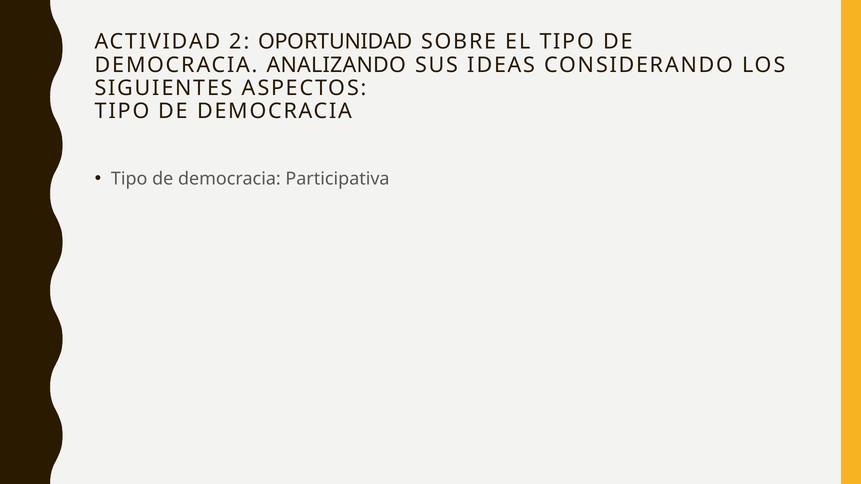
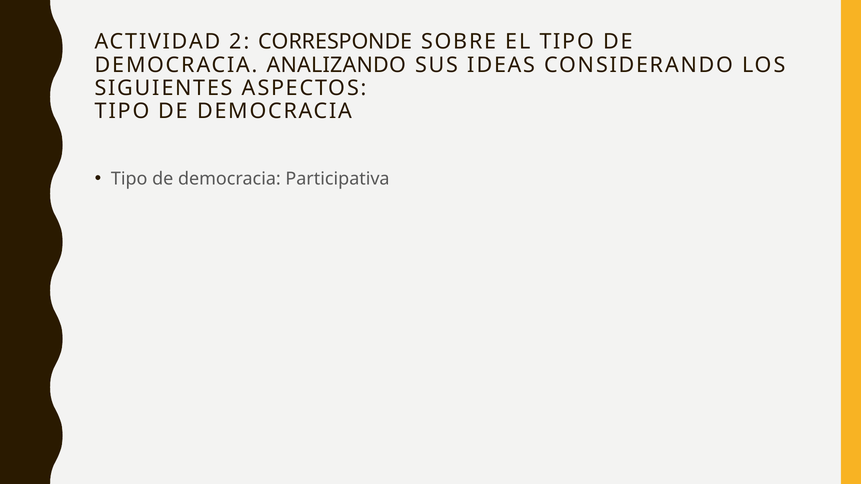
OPORTUNIDAD: OPORTUNIDAD -> CORRESPONDE
